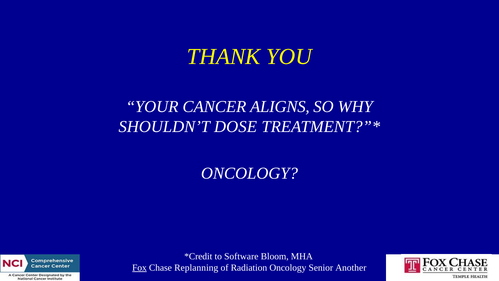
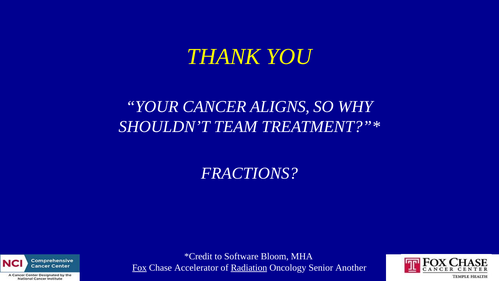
DOSE: DOSE -> TEAM
ONCOLOGY at (249, 173): ONCOLOGY -> FRACTIONS
Replanning: Replanning -> Accelerator
Radiation underline: none -> present
